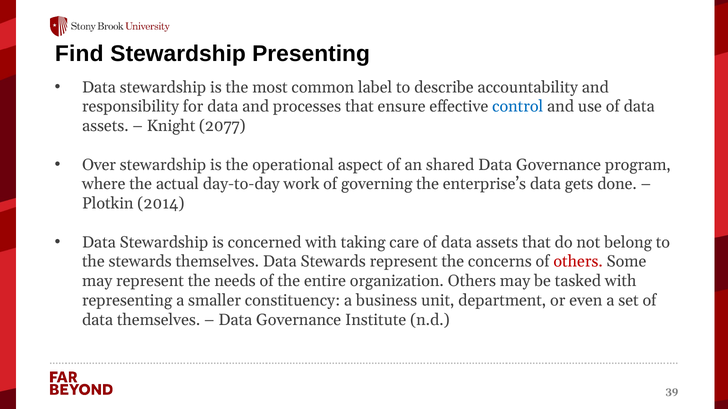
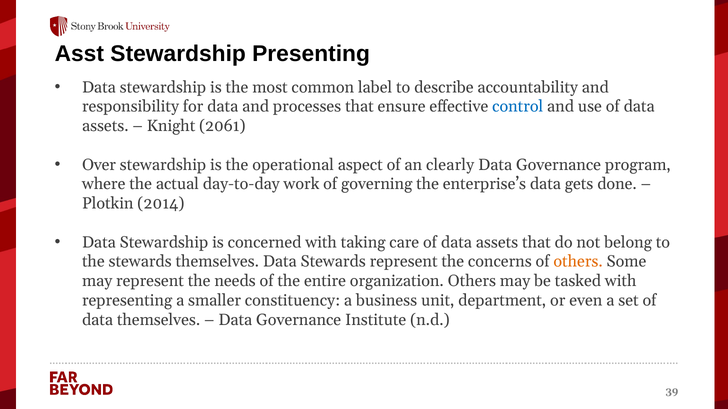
Find: Find -> Asst
2077: 2077 -> 2061
shared: shared -> clearly
others at (578, 262) colour: red -> orange
